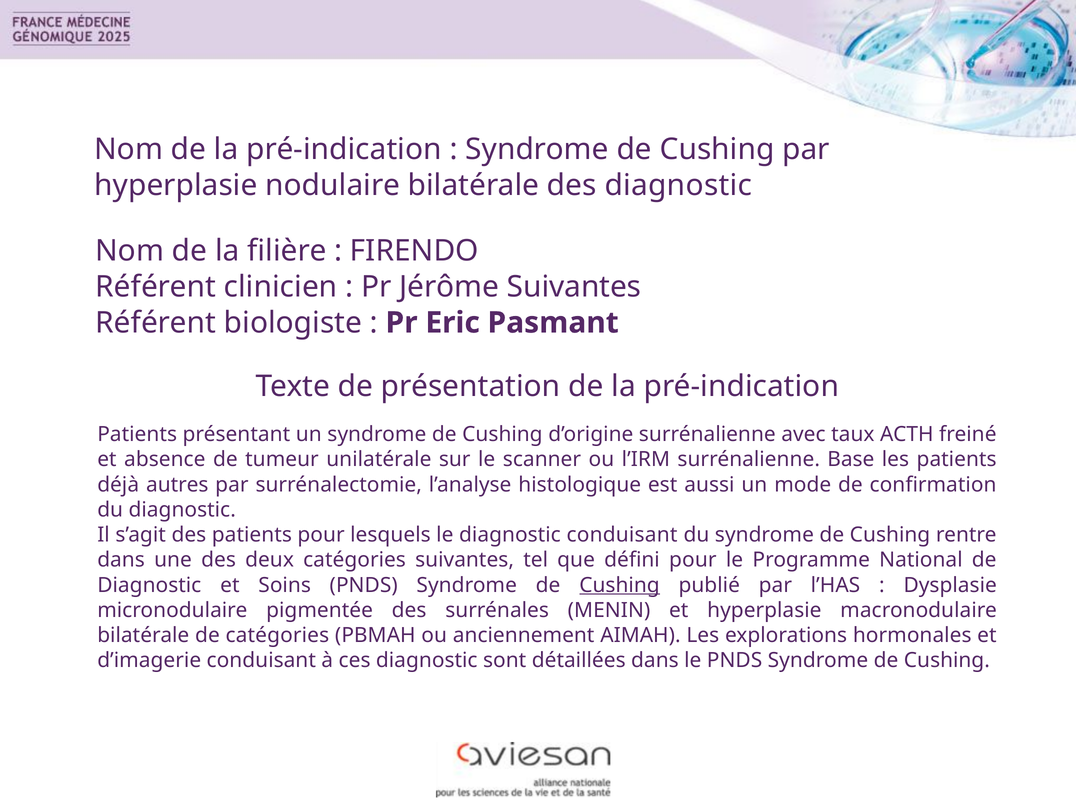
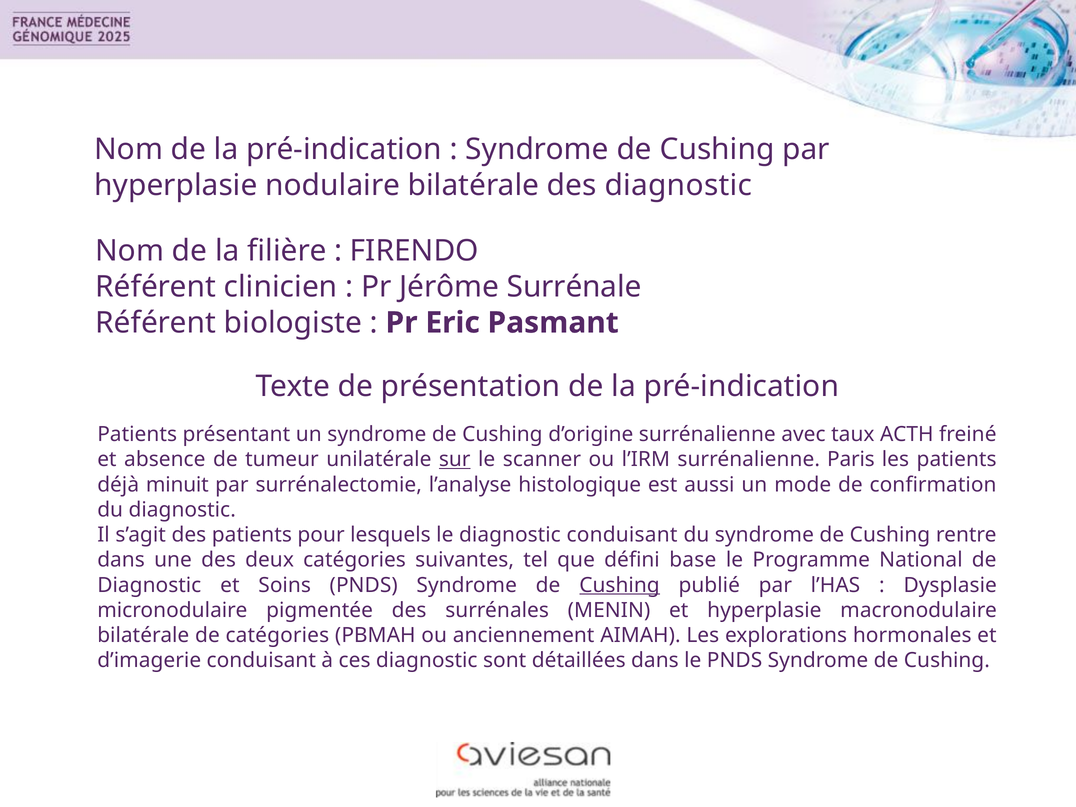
Jérôme Suivantes: Suivantes -> Surrénale
sur underline: none -> present
Base: Base -> Paris
autres: autres -> minuit
défini pour: pour -> base
